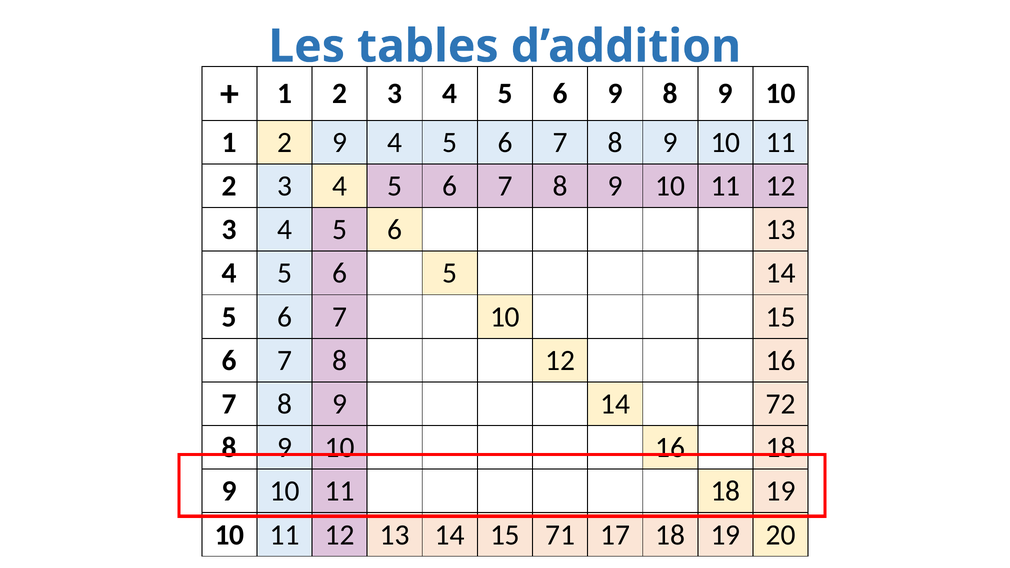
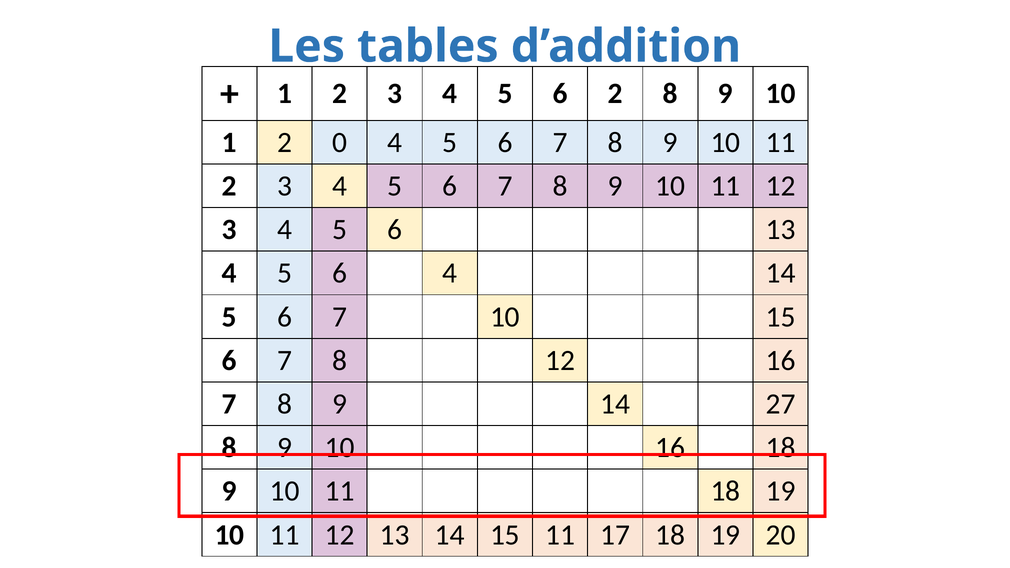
6 9: 9 -> 2
2 9: 9 -> 0
6 5: 5 -> 4
72: 72 -> 27
15 71: 71 -> 11
